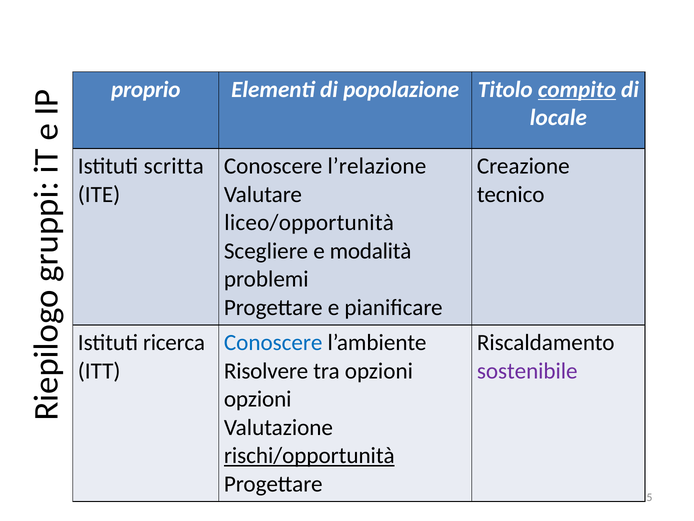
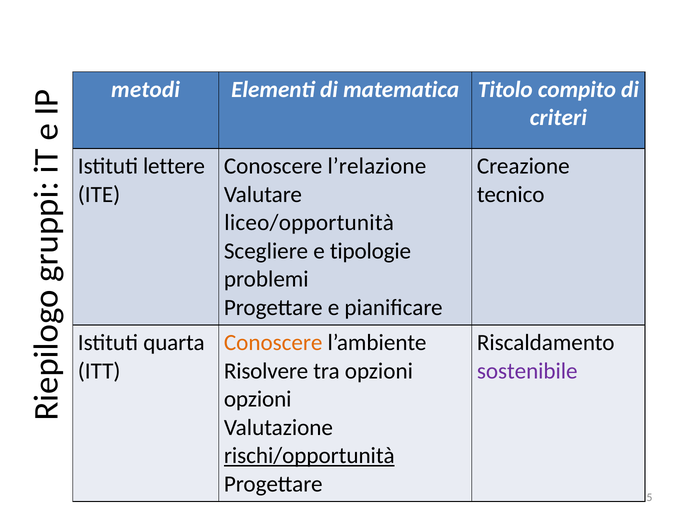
proprio: proprio -> metodi
popolazione: popolazione -> matematica
compito underline: present -> none
locale: locale -> criteri
scritta: scritta -> lettere
modalità: modalità -> tipologie
ricerca: ricerca -> quarta
Conoscere at (273, 342) colour: blue -> orange
